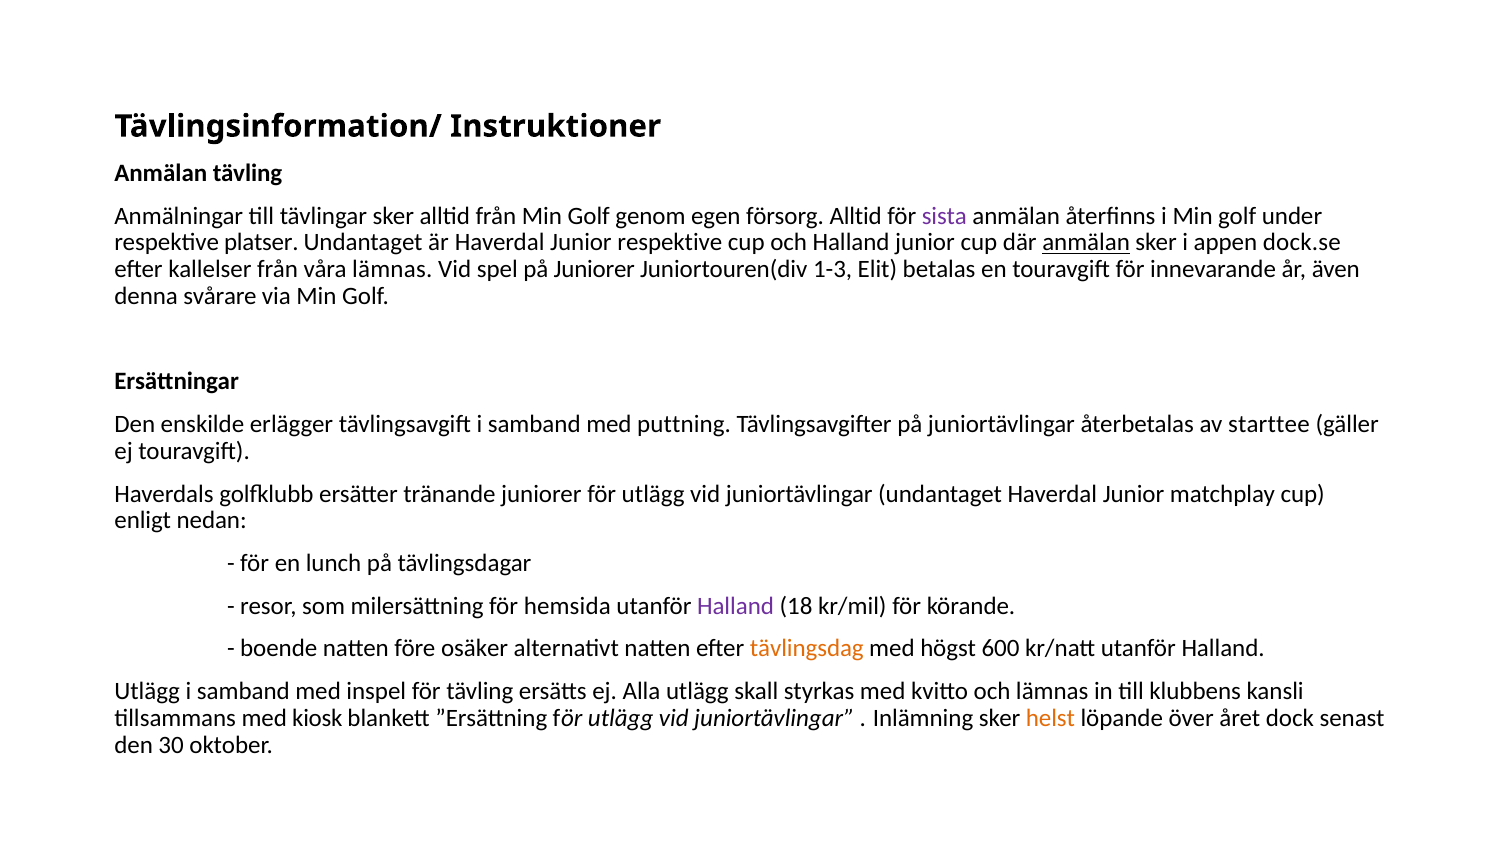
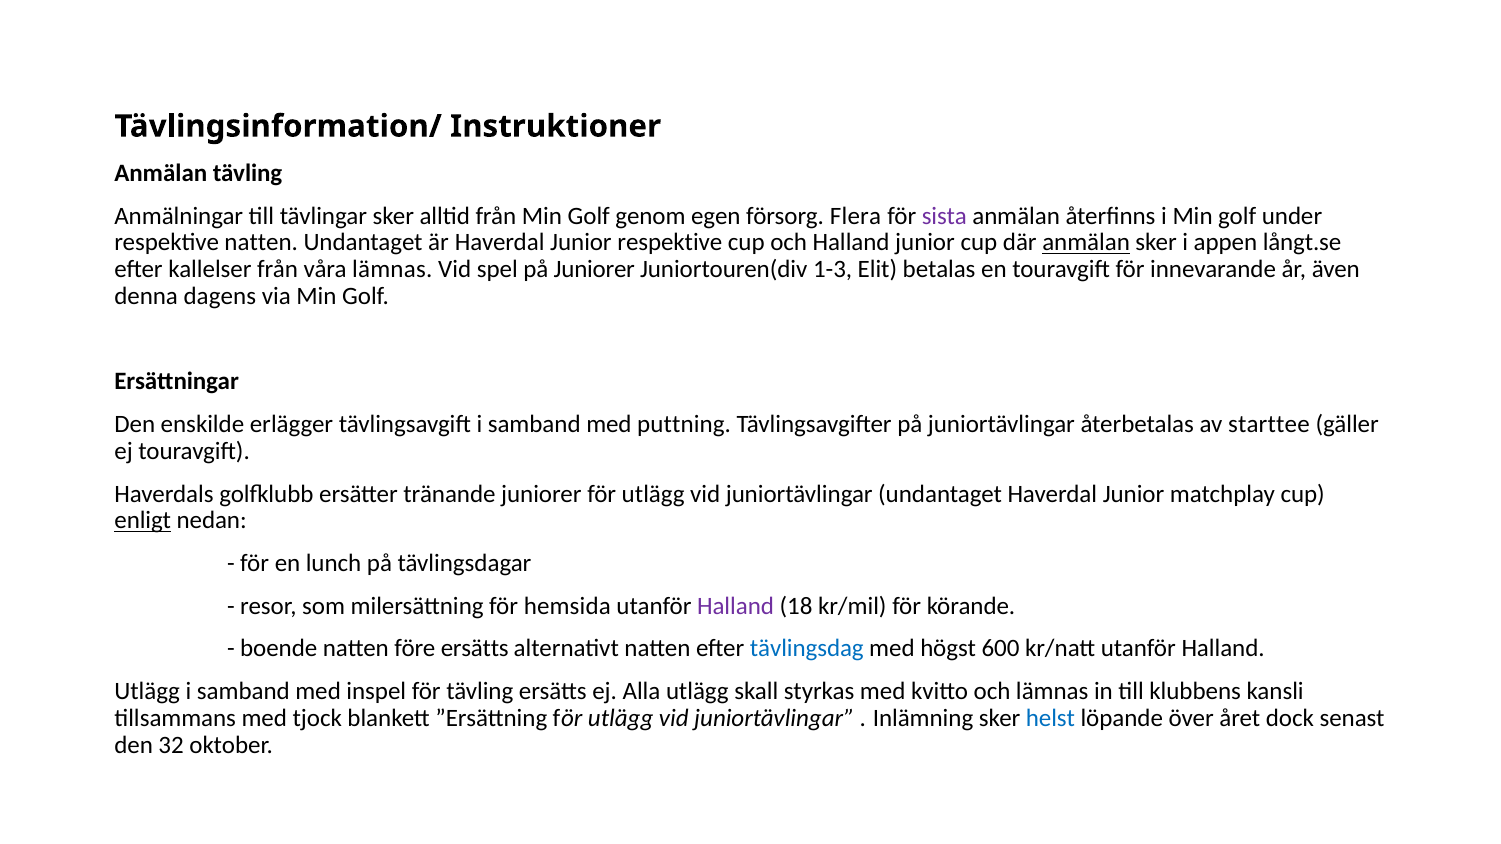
försorg Alltid: Alltid -> Flera
respektive platser: platser -> natten
dock.se: dock.se -> långt.se
svårare: svårare -> dagens
enligt underline: none -> present
före osäker: osäker -> ersätts
tävlingsdag colour: orange -> blue
kiosk: kiosk -> tjock
helst colour: orange -> blue
30: 30 -> 32
